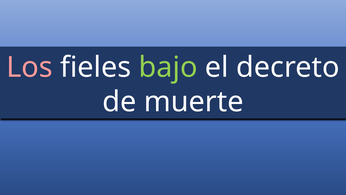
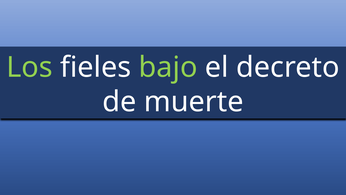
Los colour: pink -> light green
